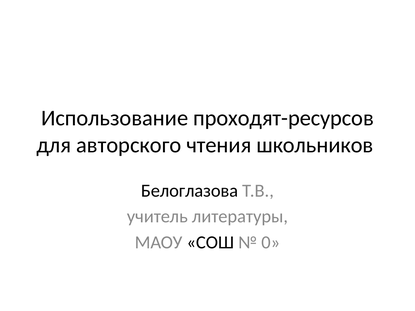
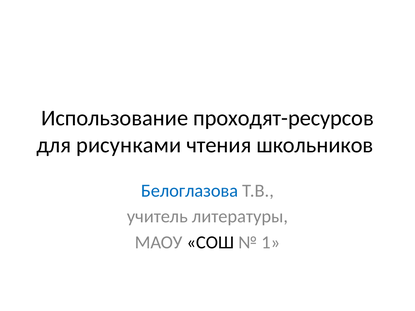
авторского: авторского -> рисунками
Белоглазова colour: black -> blue
0: 0 -> 1
